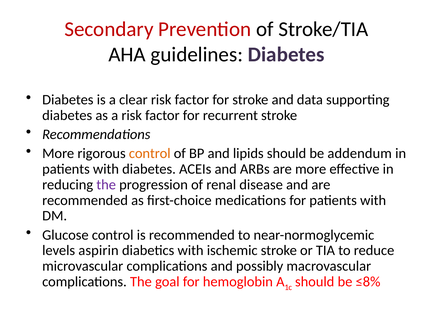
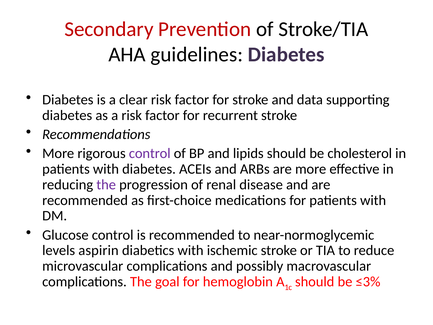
control at (150, 153) colour: orange -> purple
addendum: addendum -> cholesterol
≤8%: ≤8% -> ≤3%
